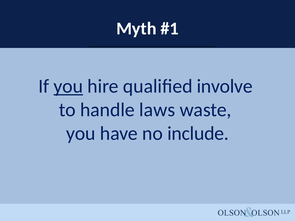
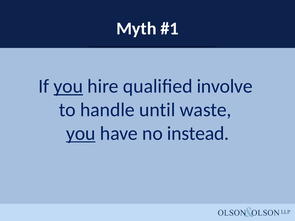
laws: laws -> until
you at (81, 134) underline: none -> present
include: include -> instead
